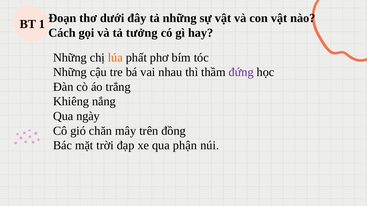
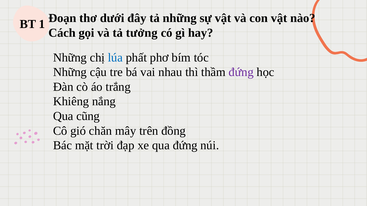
lúa colour: orange -> blue
ngày: ngày -> cũng
qua phận: phận -> đứng
